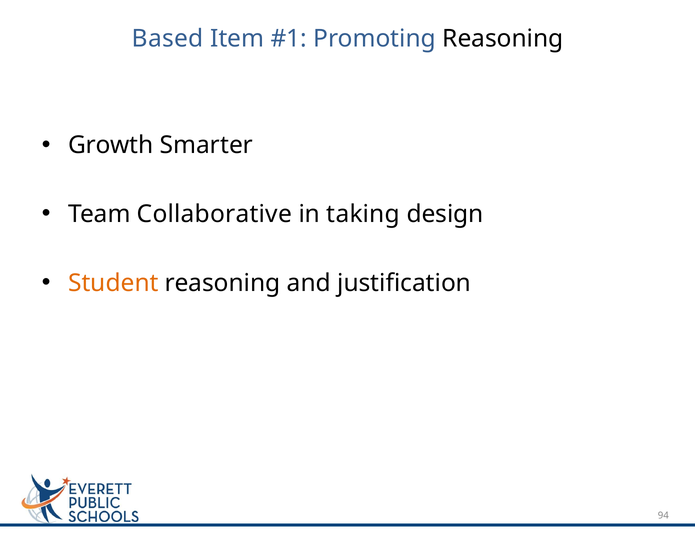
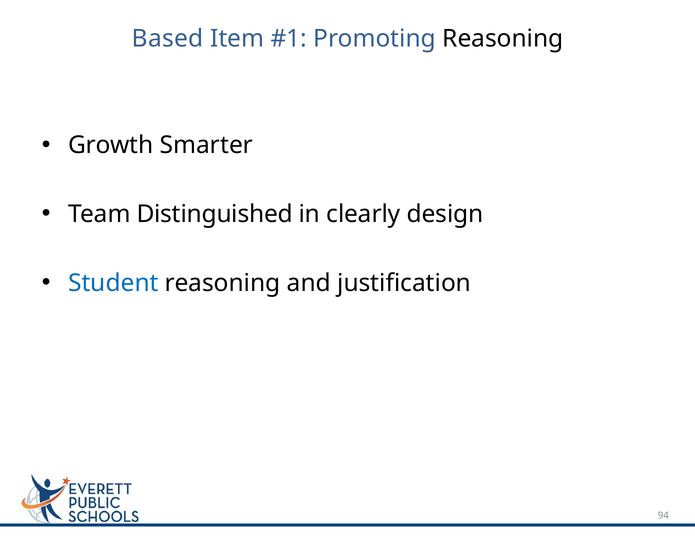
Collaborative: Collaborative -> Distinguished
taking: taking -> clearly
Student colour: orange -> blue
